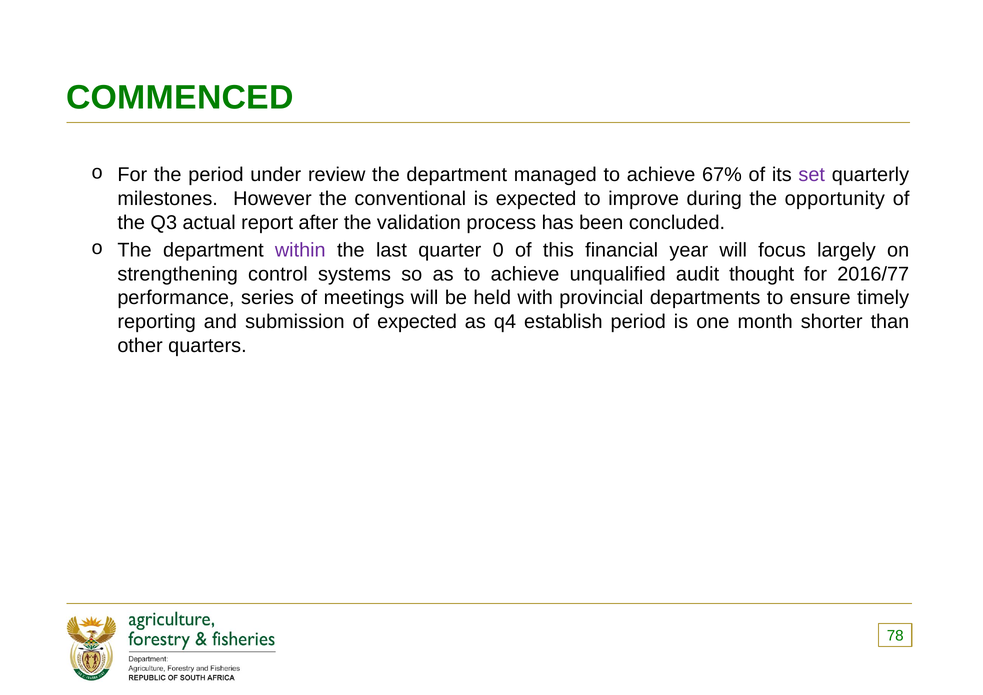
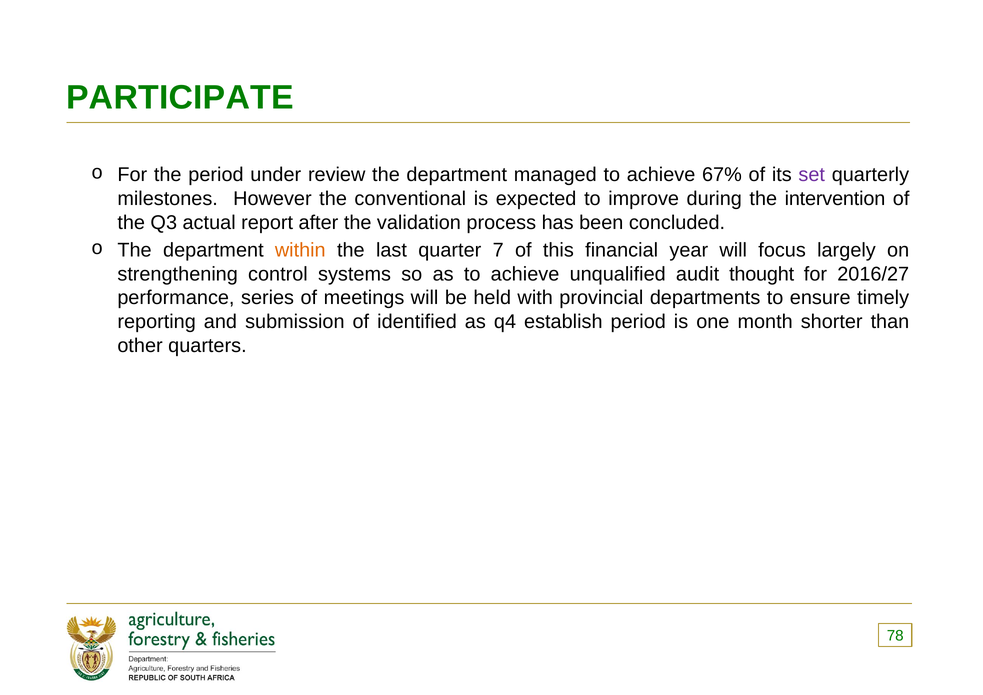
COMMENCED: COMMENCED -> PARTICIPATE
opportunity: opportunity -> intervention
within colour: purple -> orange
0: 0 -> 7
2016/77: 2016/77 -> 2016/27
of expected: expected -> identified
